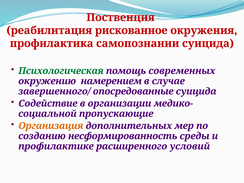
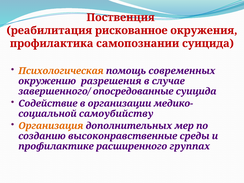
Психологическая colour: green -> orange
намерением: намерением -> разрешения
пропускающие: пропускающие -> самоубийству
несформированность: несформированность -> высоконравственные
условий: условий -> группах
